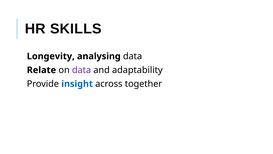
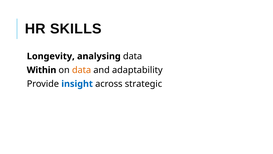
Relate: Relate -> Within
data at (82, 70) colour: purple -> orange
together: together -> strategic
